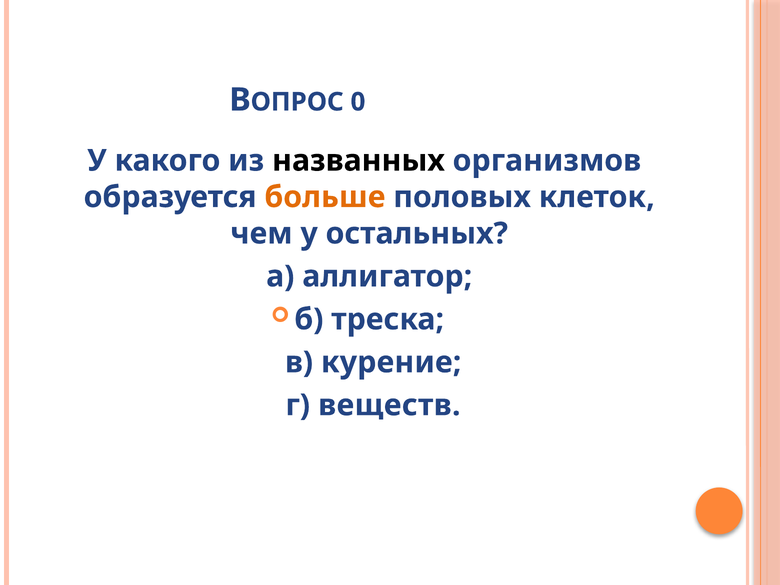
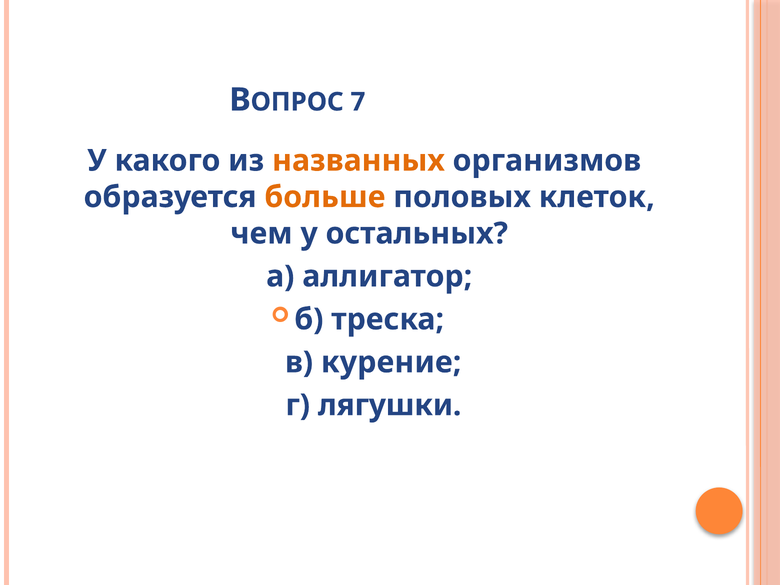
0: 0 -> 7
названных colour: black -> orange
веществ: веществ -> лягушки
